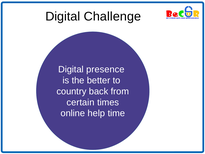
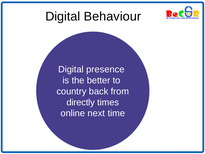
Challenge: Challenge -> Behaviour
certain: certain -> directly
help: help -> next
